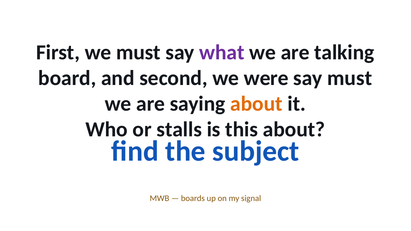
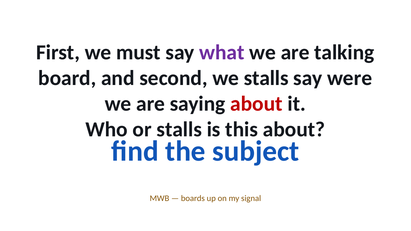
we were: were -> stalls
say must: must -> were
about at (256, 104) colour: orange -> red
